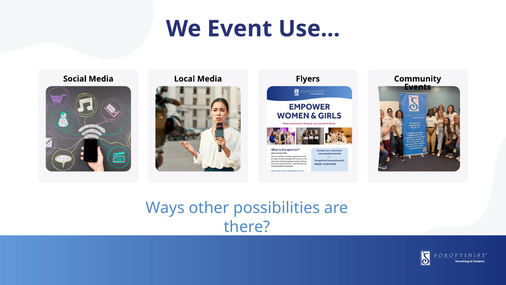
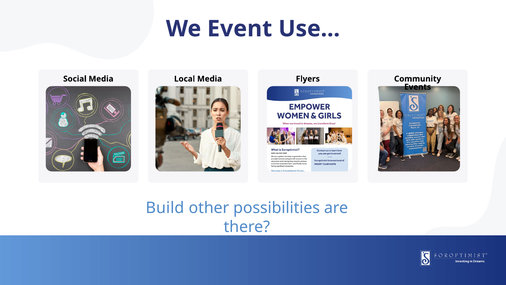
Ways: Ways -> Build
